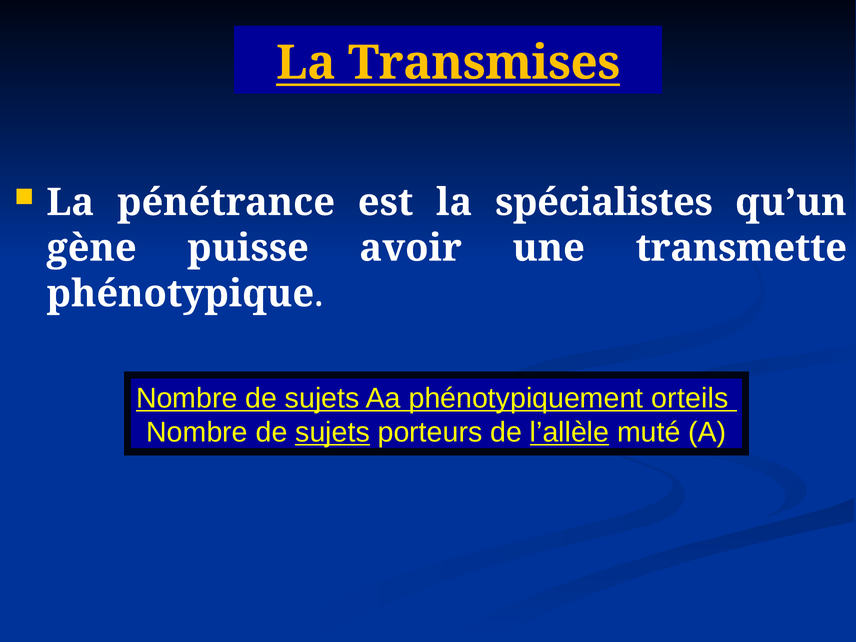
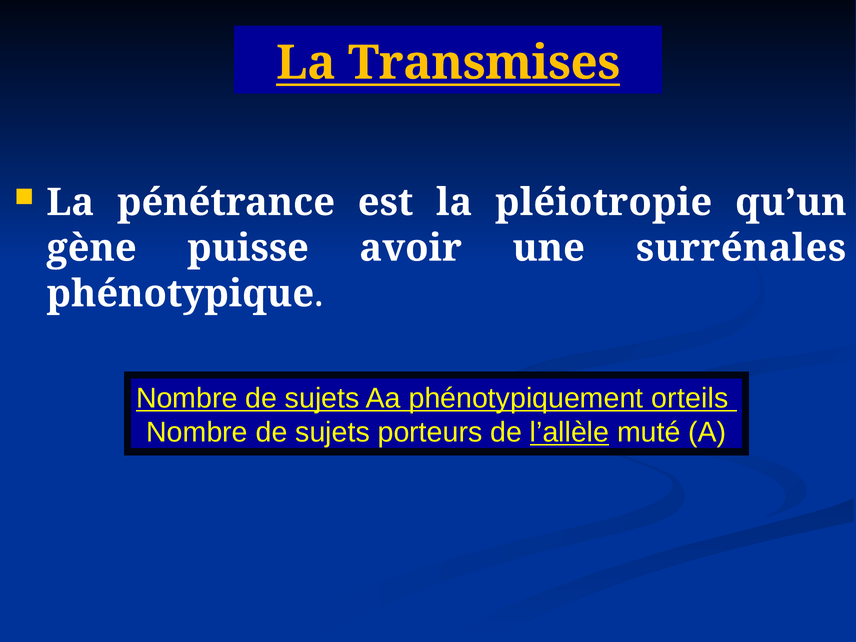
spécialistes: spécialistes -> pléiotropie
transmette: transmette -> surrénales
sujets at (333, 432) underline: present -> none
